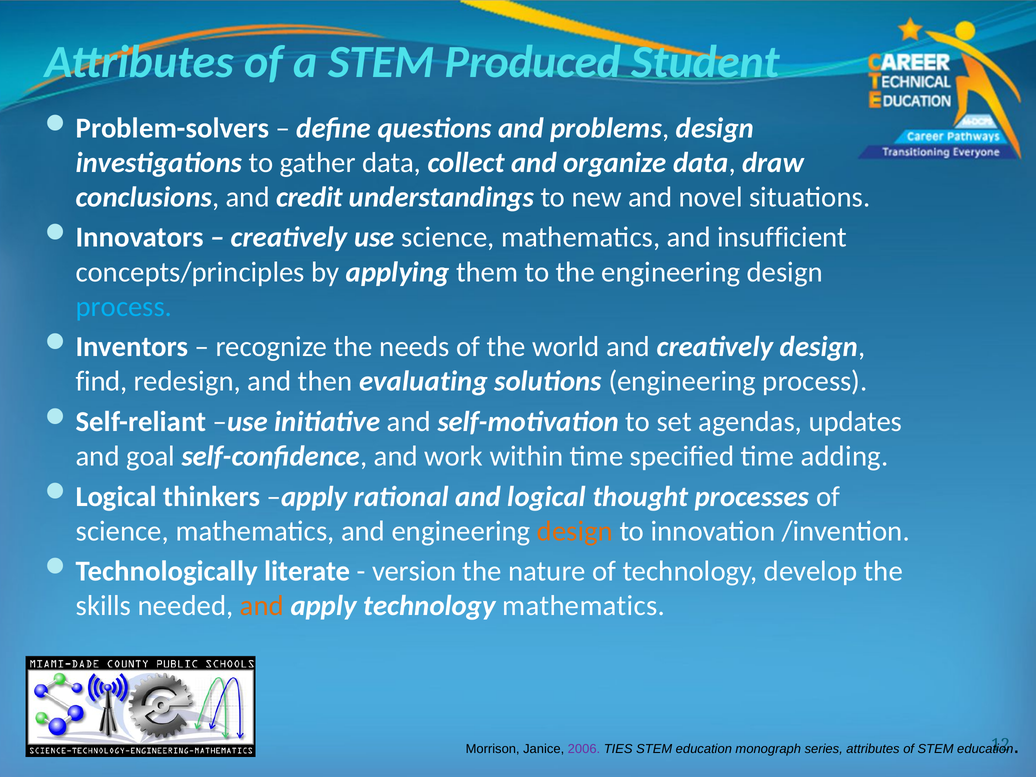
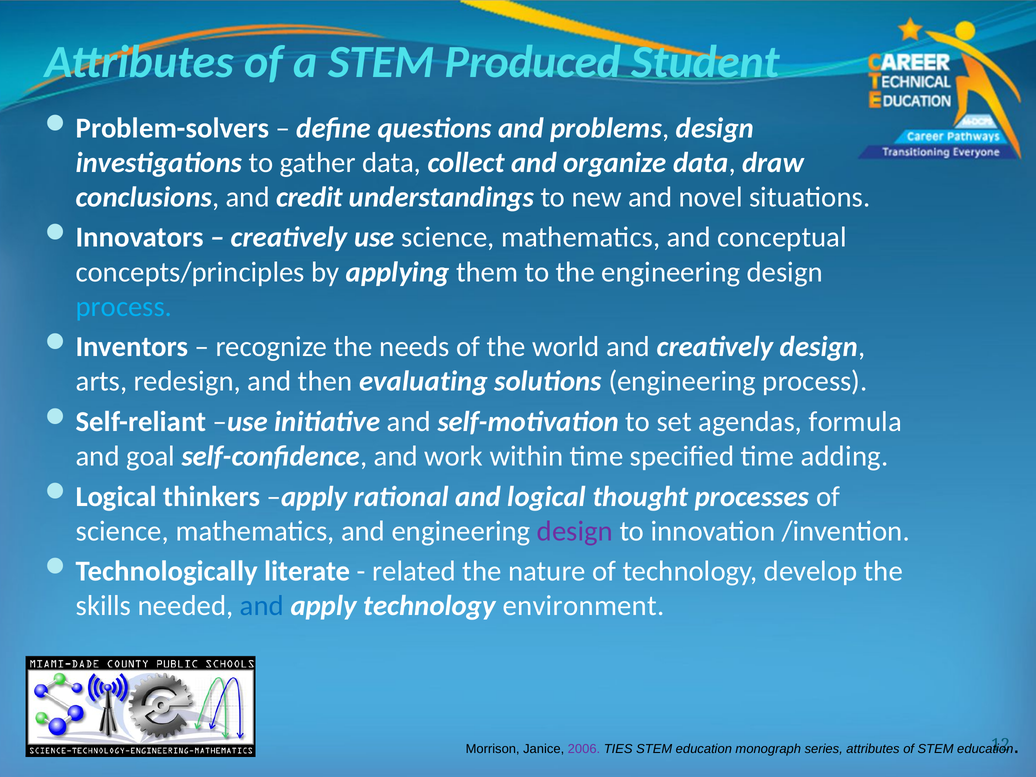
insufficient: insufficient -> conceptual
find: find -> arts
updates: updates -> formula
design at (575, 531) colour: orange -> purple
version: version -> related
and at (262, 606) colour: orange -> blue
technology mathematics: mathematics -> environment
